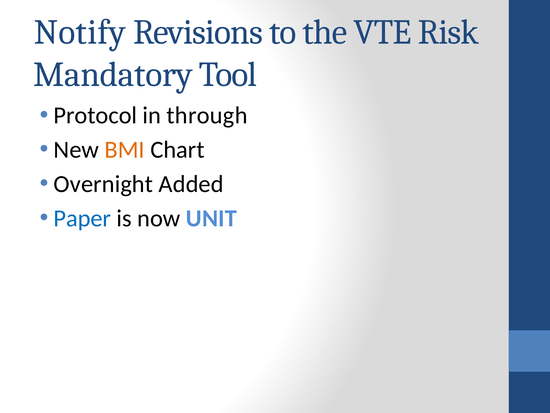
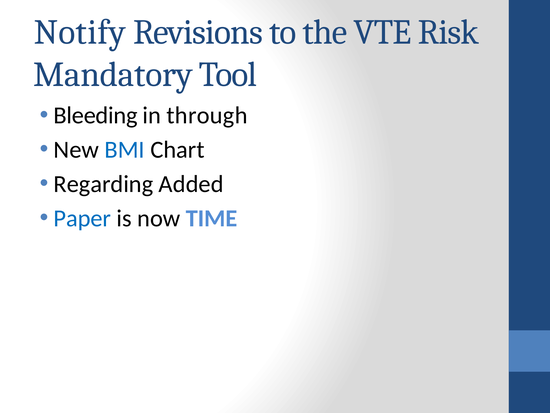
Protocol: Protocol -> Bleeding
BMI colour: orange -> blue
Overnight: Overnight -> Regarding
UNIT: UNIT -> TIME
